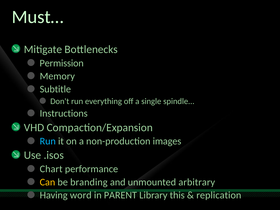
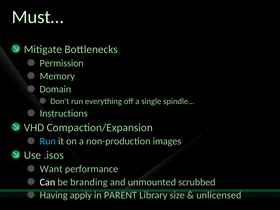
Subtitle: Subtitle -> Domain
Chart: Chart -> Want
Can colour: yellow -> white
arbitrary: arbitrary -> scrubbed
word: word -> apply
this: this -> size
replication: replication -> unlicensed
